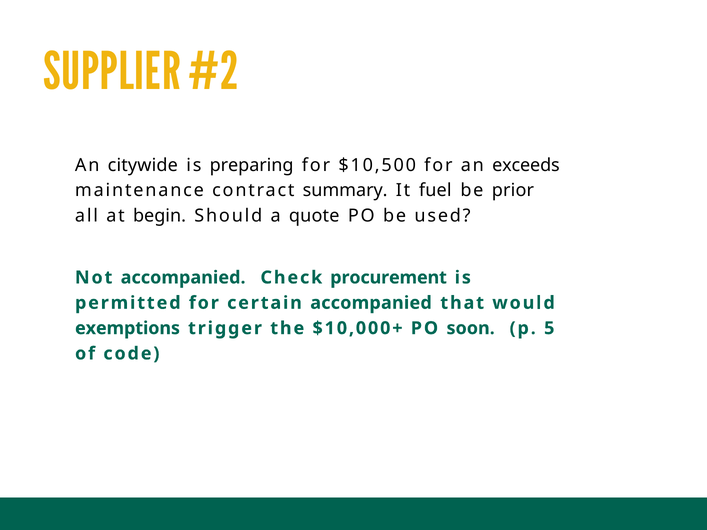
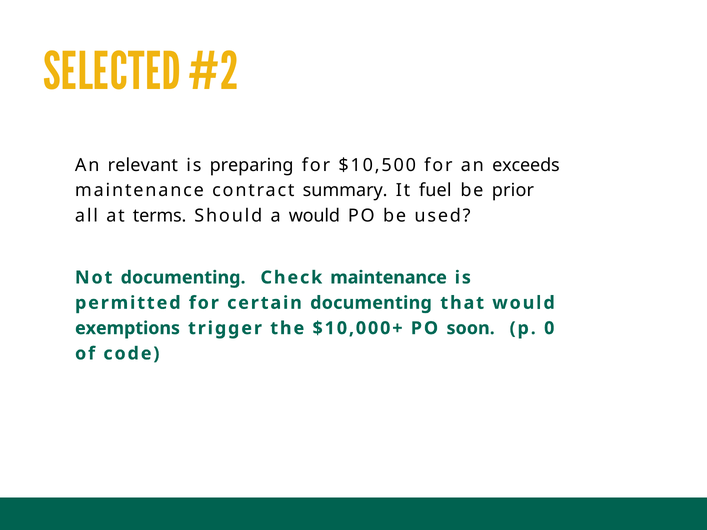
SUPPLIER: SUPPLIER -> SELECTED
citywide: citywide -> relevant
begin: begin -> terms
a quote: quote -> would
Not accompanied: accompanied -> documenting
Check procurement: procurement -> maintenance
certain accompanied: accompanied -> documenting
5: 5 -> 0
